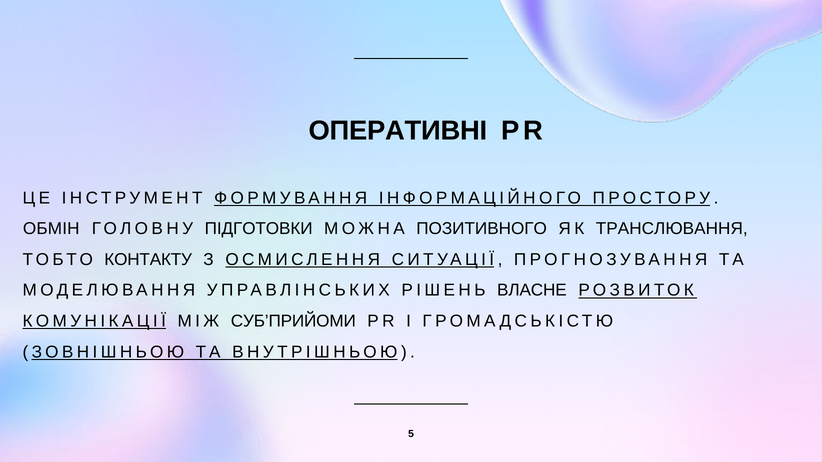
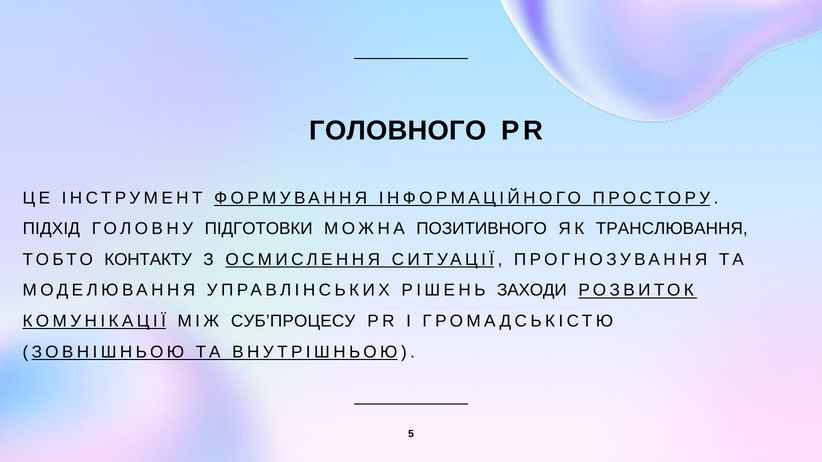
ОПЕРАТИВНІ: ОПЕРАТИВНІ -> ГОЛОВНОГО
ОБМІН: ОБМІН -> ПІДХІД
ВЛАСНЕ: ВЛАСНЕ -> ЗАХОДИ
СУБ’ПРИЙОМИ: СУБ’ПРИЙОМИ -> СУБ’ПРОЦЕСУ
